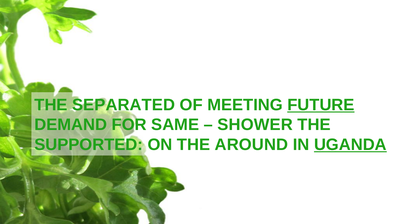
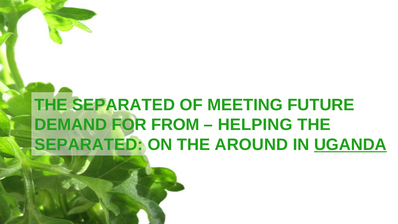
FUTURE underline: present -> none
SAME: SAME -> FROM
SHOWER: SHOWER -> HELPING
SUPPORTED at (89, 145): SUPPORTED -> SEPARATED
